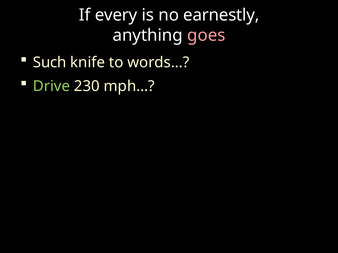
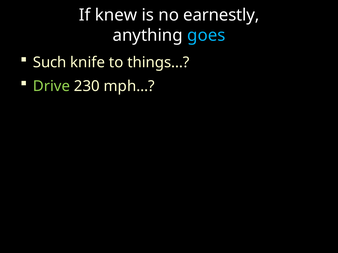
every: every -> knew
goes colour: pink -> light blue
words…: words… -> things…
